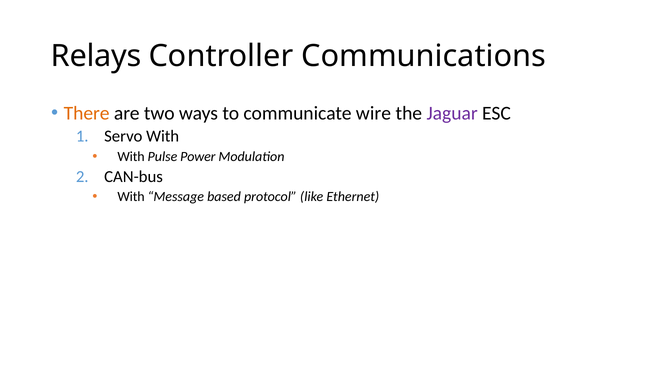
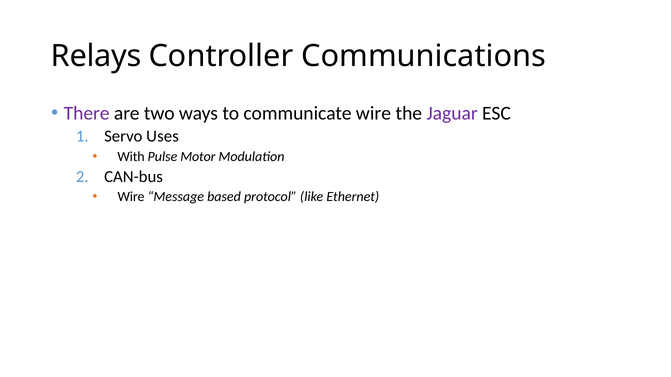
There colour: orange -> purple
Servo With: With -> Uses
Power: Power -> Motor
With at (131, 197): With -> Wire
